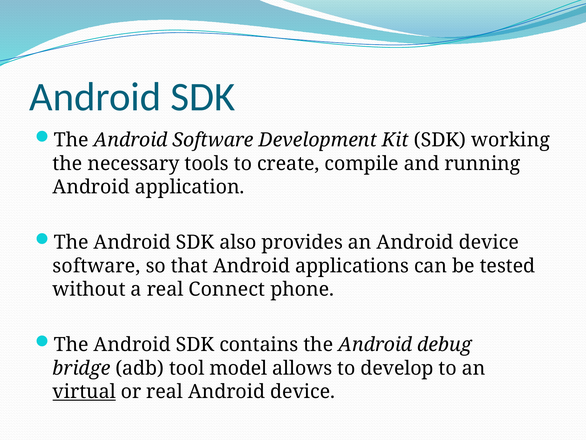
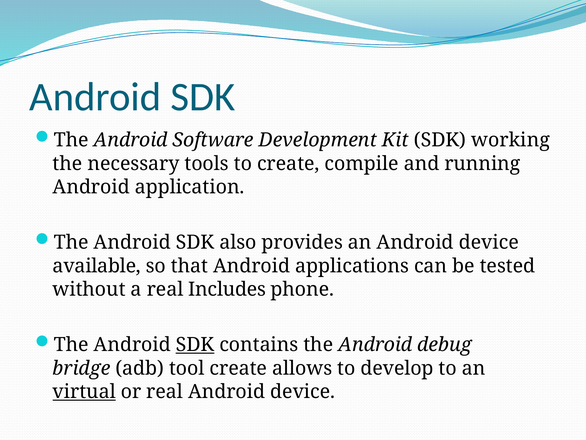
software at (97, 266): software -> available
Connect: Connect -> Includes
SDK at (195, 344) underline: none -> present
tool model: model -> create
